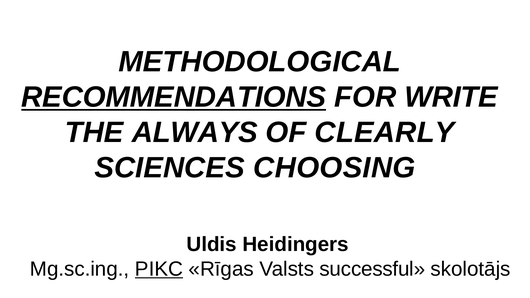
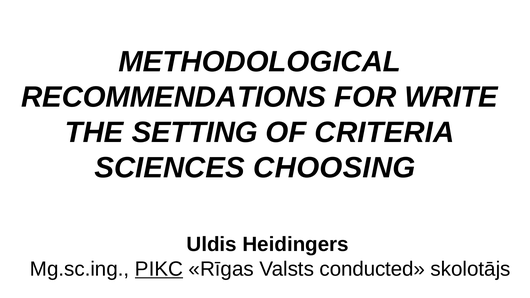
RECOMMENDATIONS underline: present -> none
ALWAYS: ALWAYS -> SETTING
CLEARLY: CLEARLY -> CRITERIA
successful: successful -> conducted
